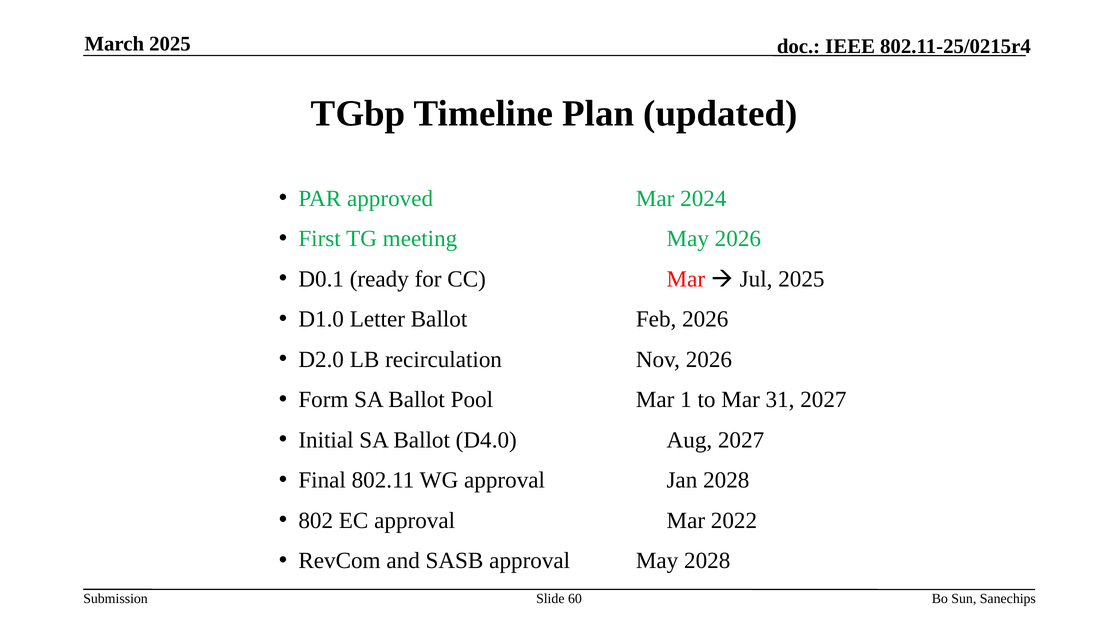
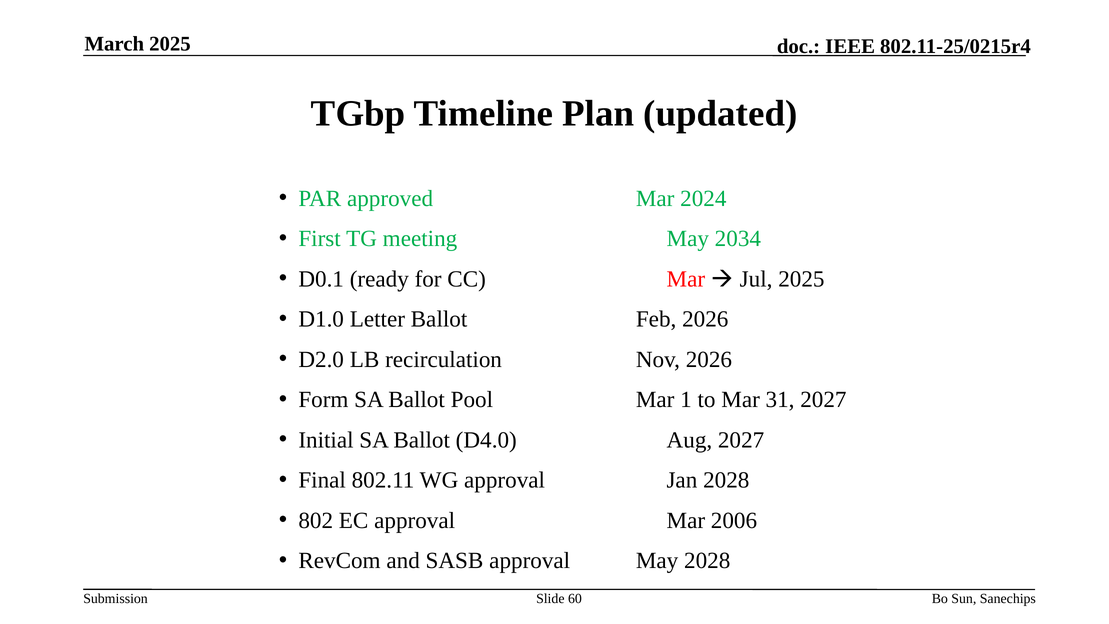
May 2026: 2026 -> 2034
2022: 2022 -> 2006
